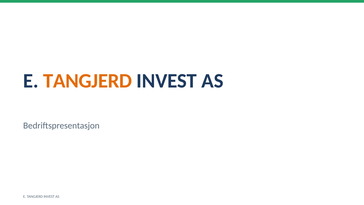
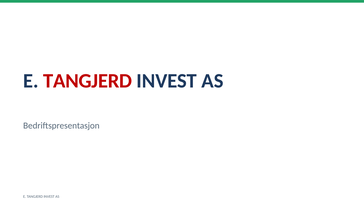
TANGJERD at (88, 81) colour: orange -> red
